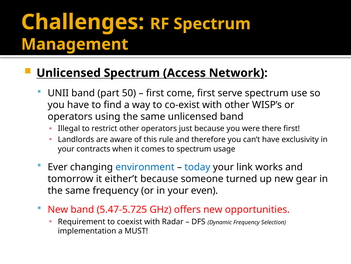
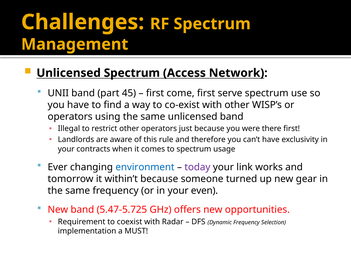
50: 50 -> 45
today colour: blue -> purple
either’t: either’t -> within’t
